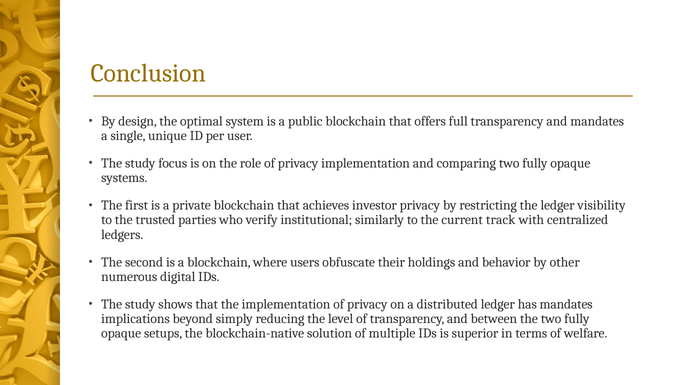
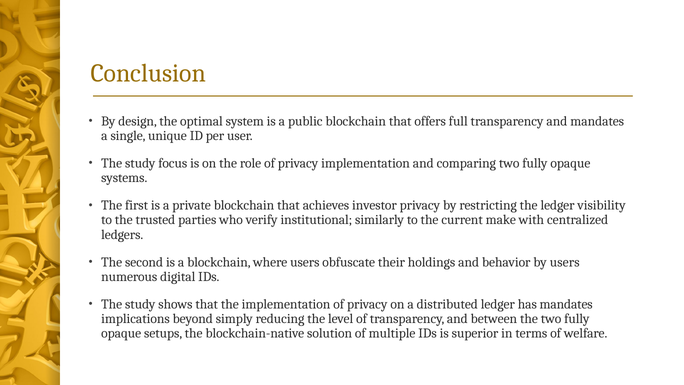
track: track -> make
by other: other -> users
